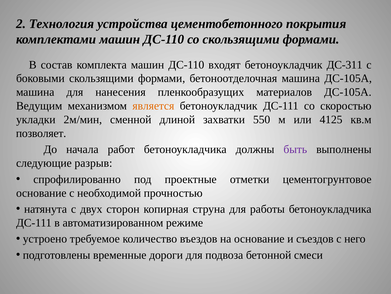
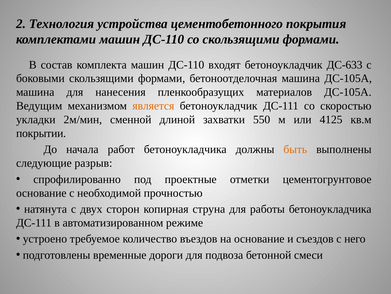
ДС-311: ДС-311 -> ДС-633
позволяет: позволяет -> покрытии
быть colour: purple -> orange
